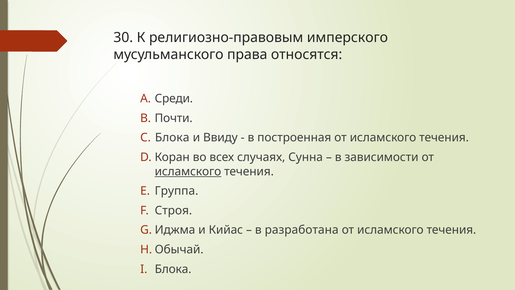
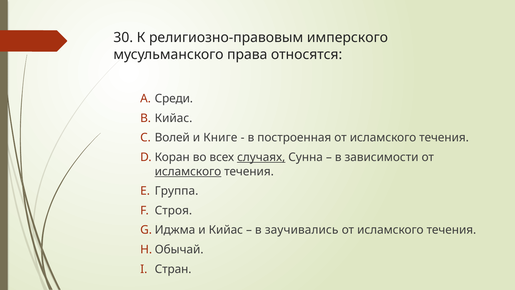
Почти at (174, 118): Почти -> Кийас
Блока at (172, 138): Блока -> Волей
Ввиду: Ввиду -> Книге
случаях underline: none -> present
разработана: разработана -> заучивались
Блока at (173, 269): Блока -> Стран
